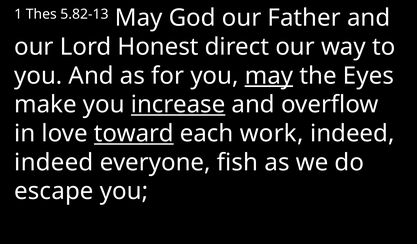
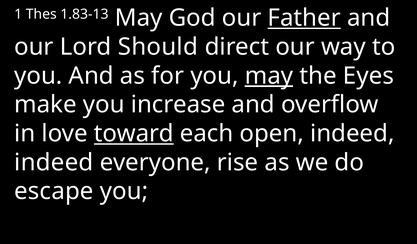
5.82-13: 5.82-13 -> 1.83-13
Father underline: none -> present
Honest: Honest -> Should
increase underline: present -> none
work: work -> open
fish: fish -> rise
